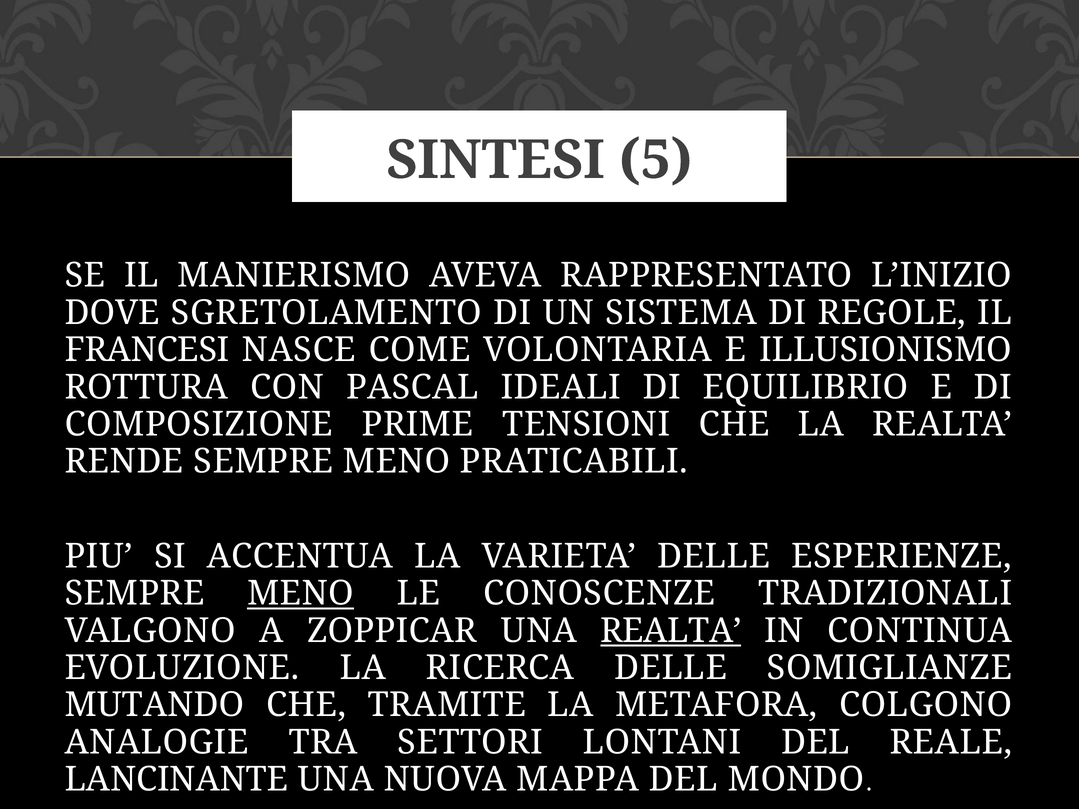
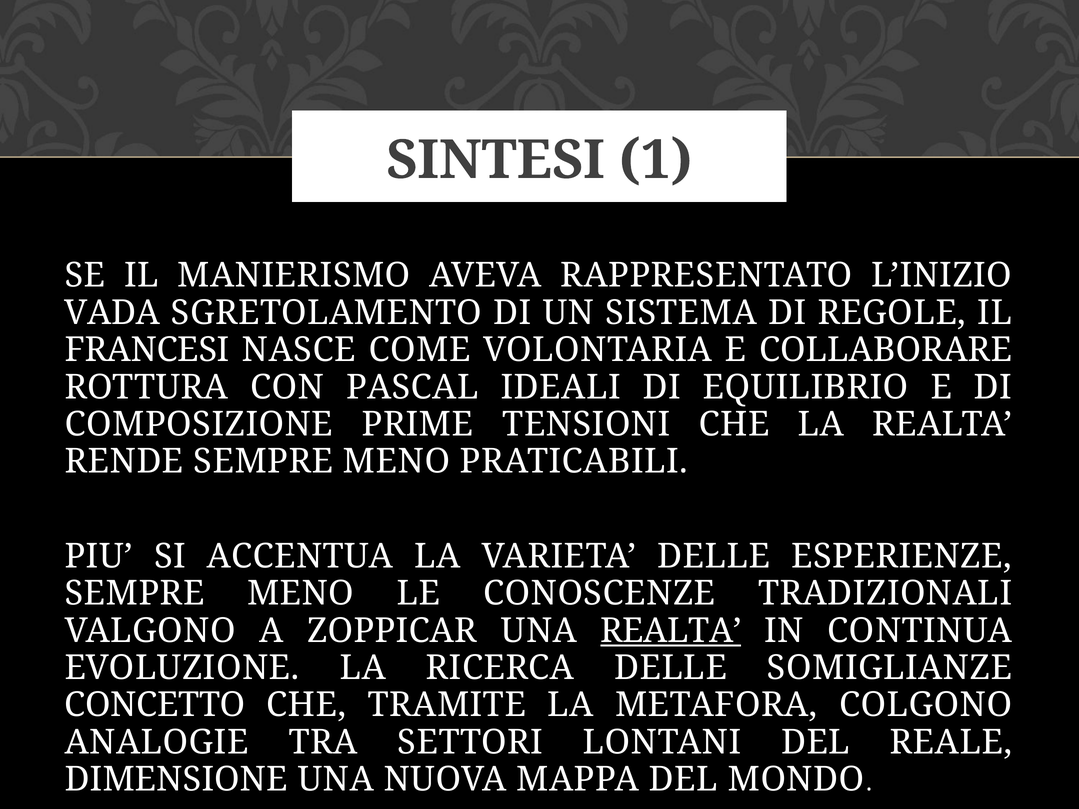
5: 5 -> 1
DOVE: DOVE -> VADA
ILLUSIONISMO: ILLUSIONISMO -> COLLABORARE
MENO at (300, 594) underline: present -> none
MUTANDO: MUTANDO -> CONCETTO
LANCINANTE: LANCINANTE -> DIMENSIONE
